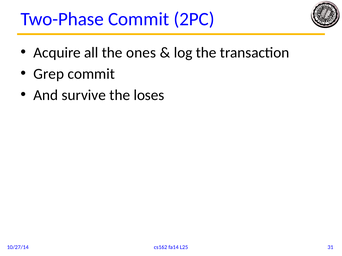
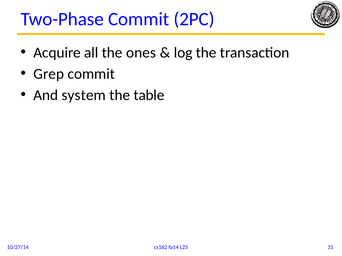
survive: survive -> system
loses: loses -> table
